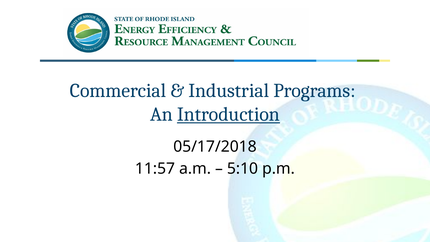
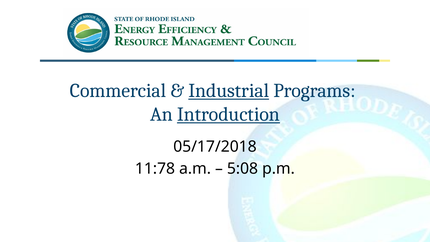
Industrial underline: none -> present
11:57: 11:57 -> 11:78
5:10: 5:10 -> 5:08
